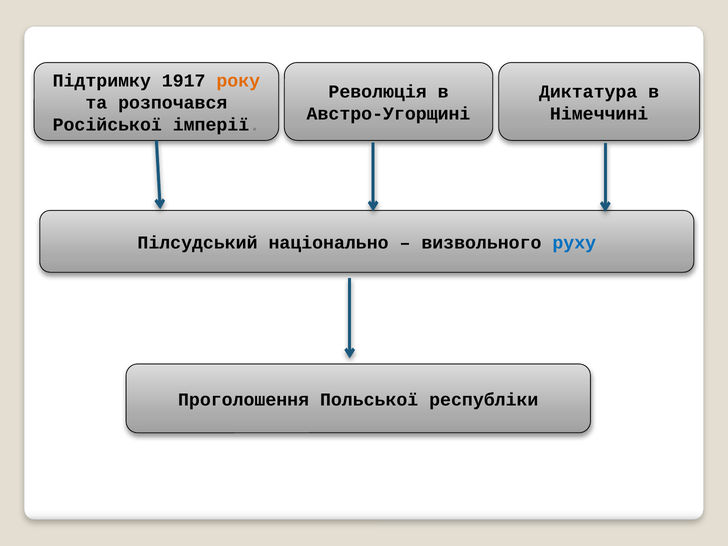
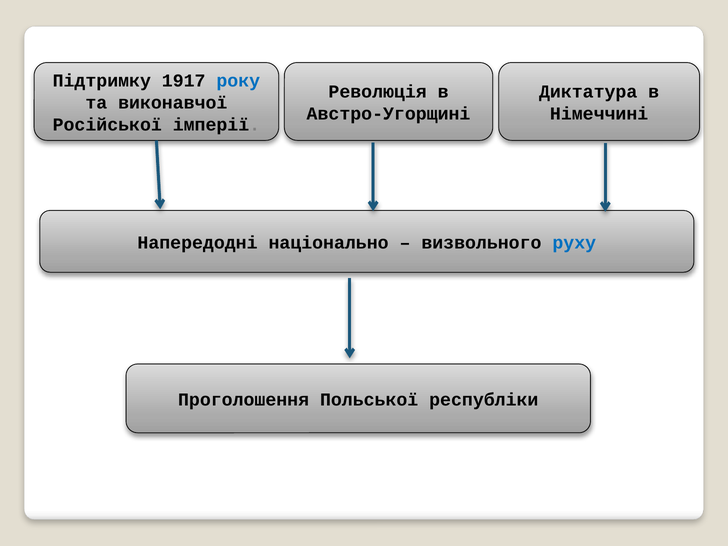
року colour: orange -> blue
розпочався: розпочався -> виконавчої
Пілсудський: Пілсудський -> Напередодні
